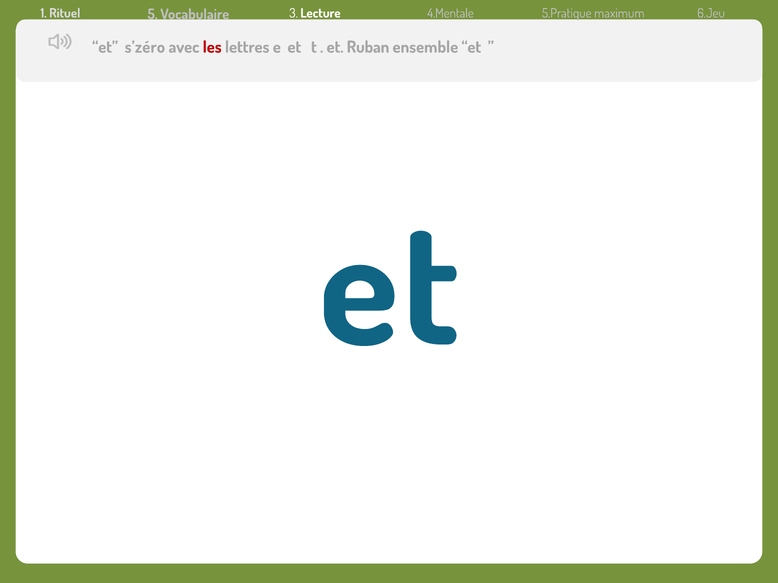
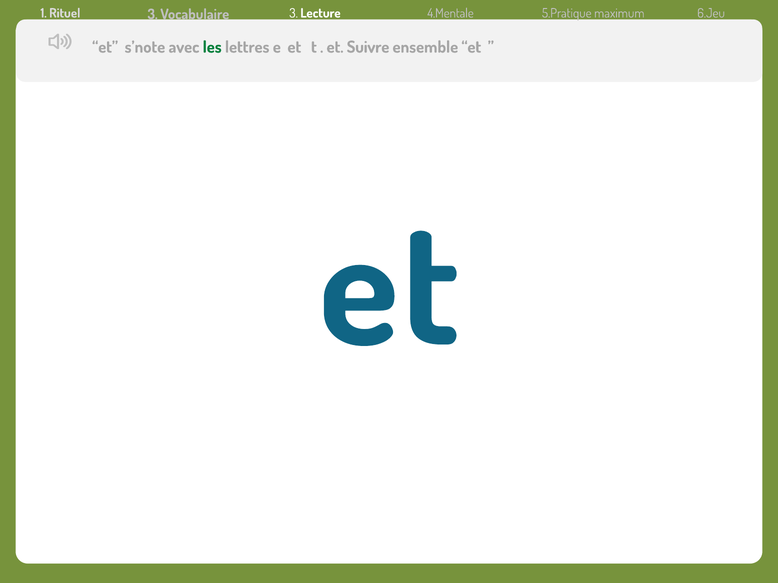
Rituel 5: 5 -> 3
s’zéro: s’zéro -> s’note
les colour: red -> green
Ruban: Ruban -> Suivre
